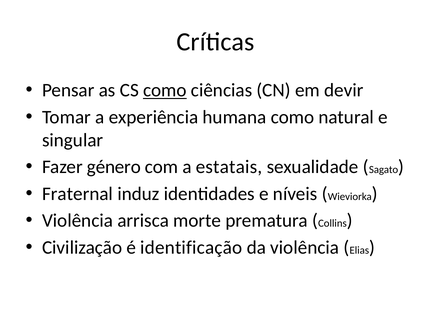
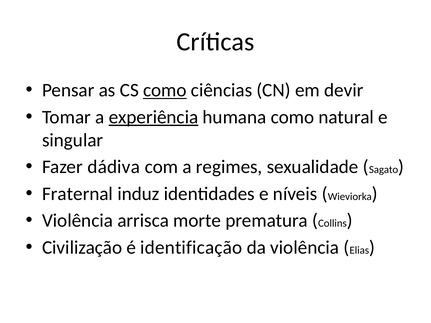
experiência underline: none -> present
género: género -> dádiva
estatais: estatais -> regimes
